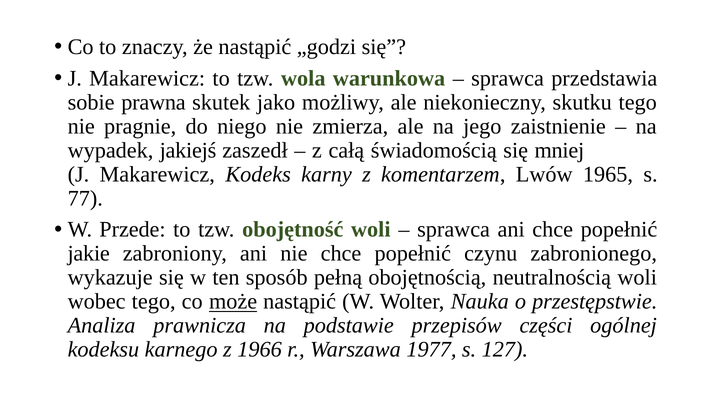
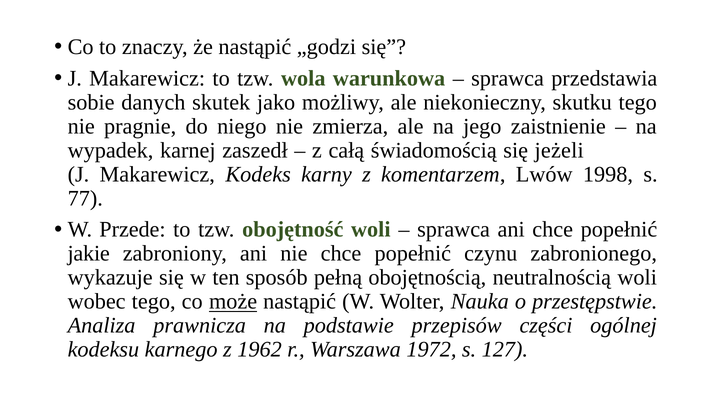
prawna: prawna -> danych
jakiejś: jakiejś -> karnej
mniej: mniej -> jeżeli
1965: 1965 -> 1998
1966: 1966 -> 1962
1977: 1977 -> 1972
